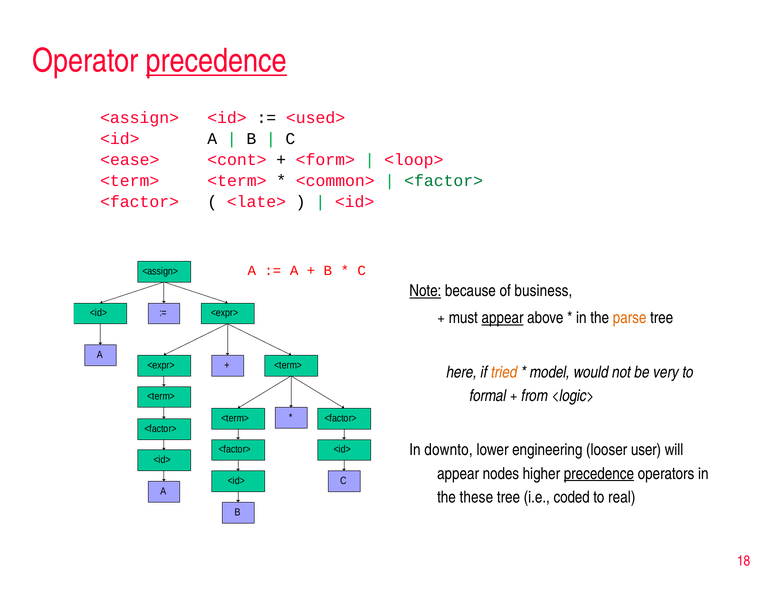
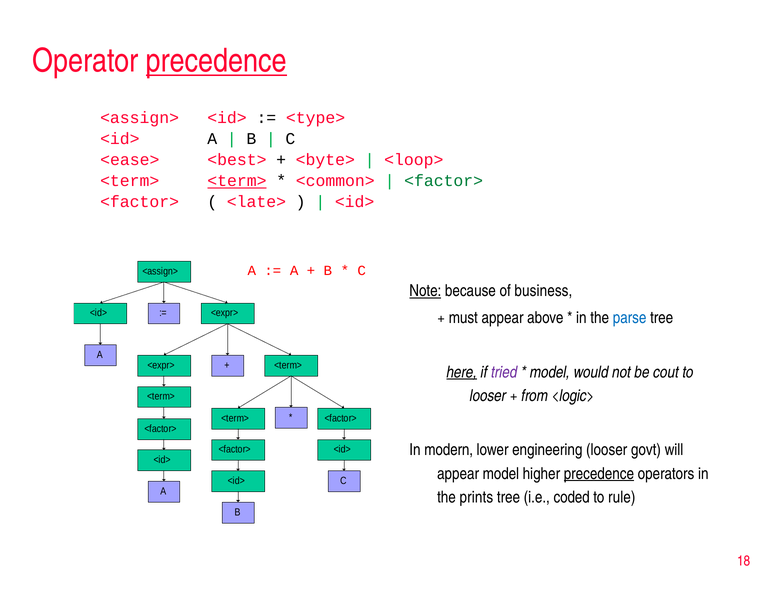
<used>: <used> -> <type>
<cont>: <cont> -> <best>
<form>: <form> -> <byte>
<term> at (237, 181) underline: none -> present
appear at (503, 318) underline: present -> none
parse colour: orange -> blue
here underline: none -> present
tried colour: orange -> purple
very: very -> cout
formal at (488, 396): formal -> looser
downto: downto -> modern
user: user -> govt
appear nodes: nodes -> model
these: these -> prints
real: real -> rule
